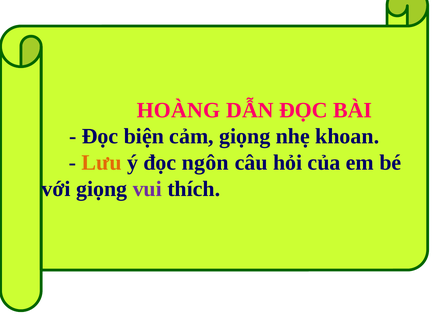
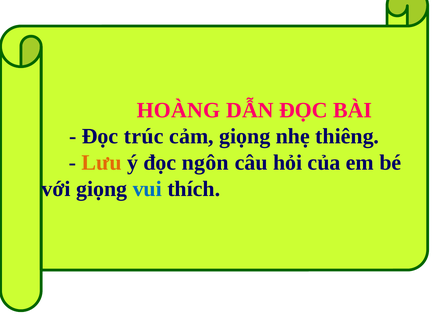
biện: biện -> trúc
khoan: khoan -> thiêng
vui colour: purple -> blue
